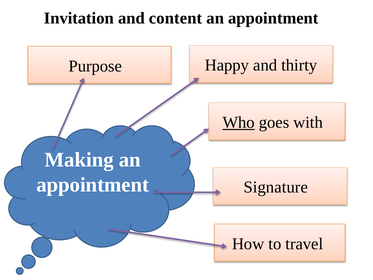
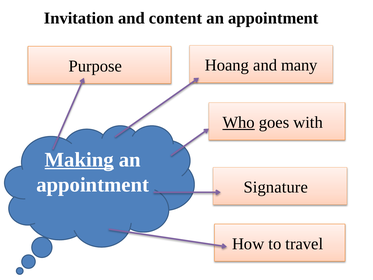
Happy: Happy -> Hoang
thirty: thirty -> many
Making underline: none -> present
